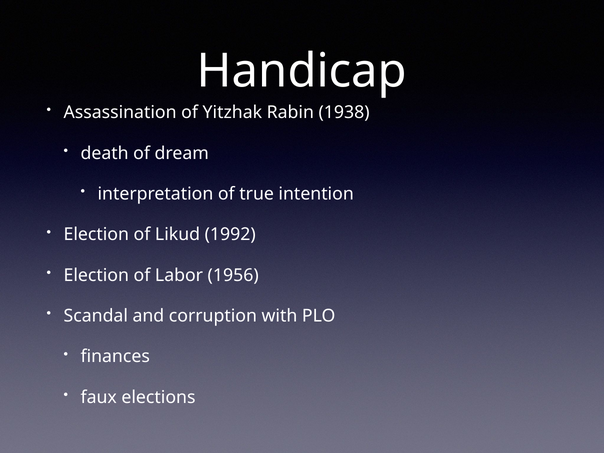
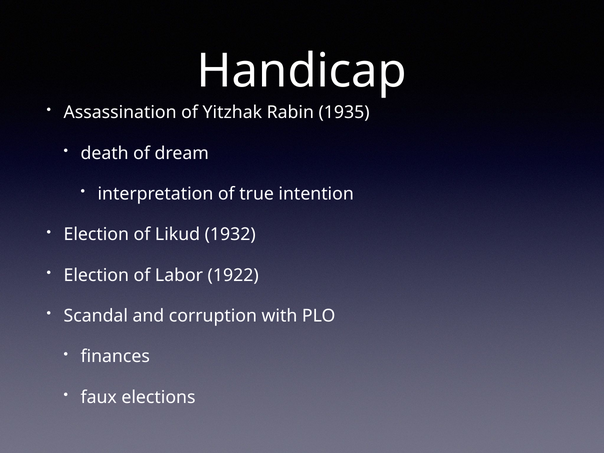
1938: 1938 -> 1935
1992: 1992 -> 1932
1956: 1956 -> 1922
